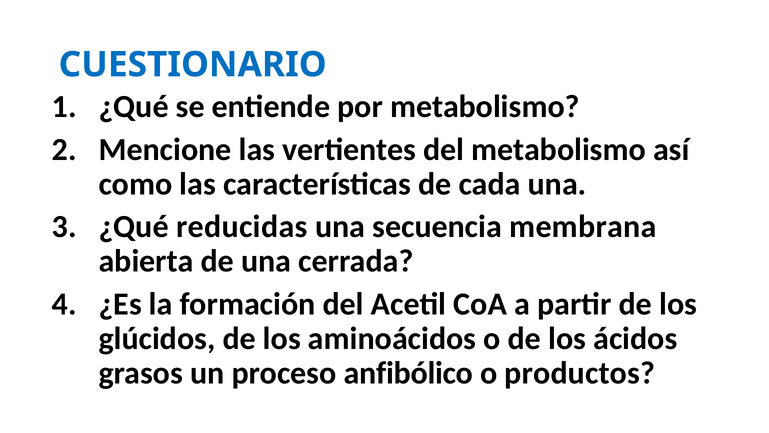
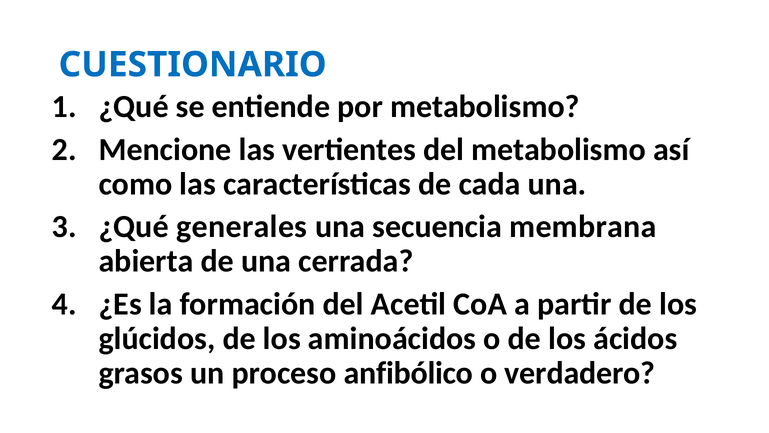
reducidas: reducidas -> generales
productos: productos -> verdadero
